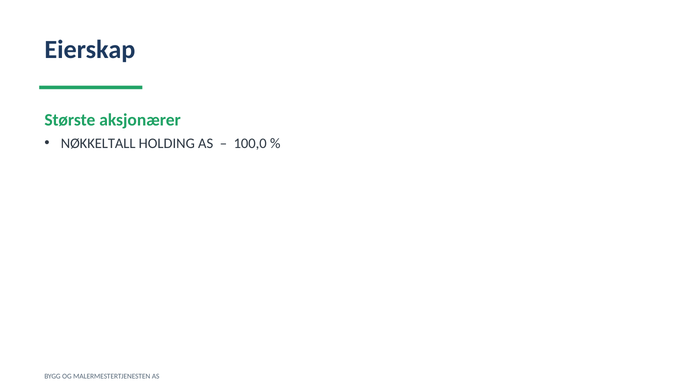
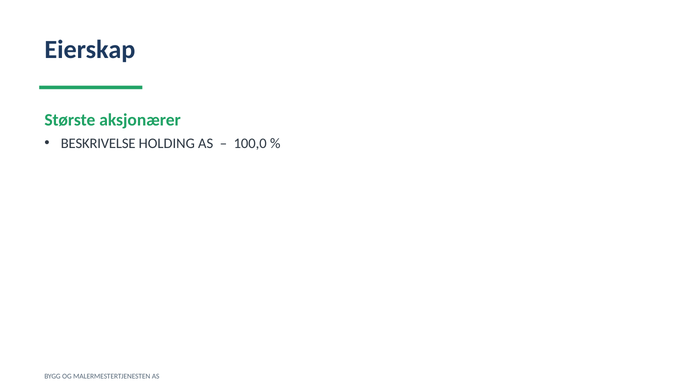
NØKKELTALL: NØKKELTALL -> BESKRIVELSE
